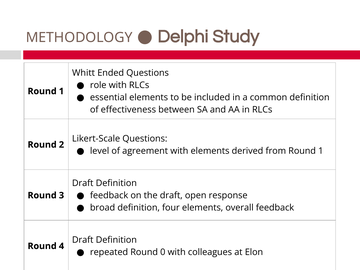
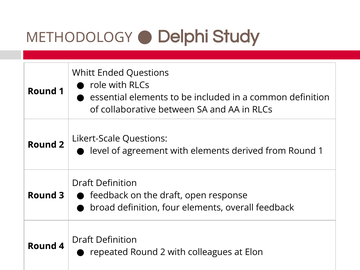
effectiveness: effectiveness -> collaborative
repeated Round 0: 0 -> 2
